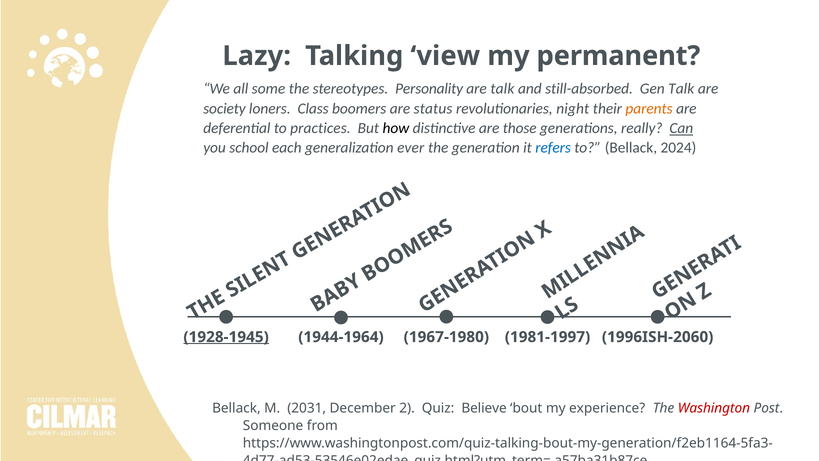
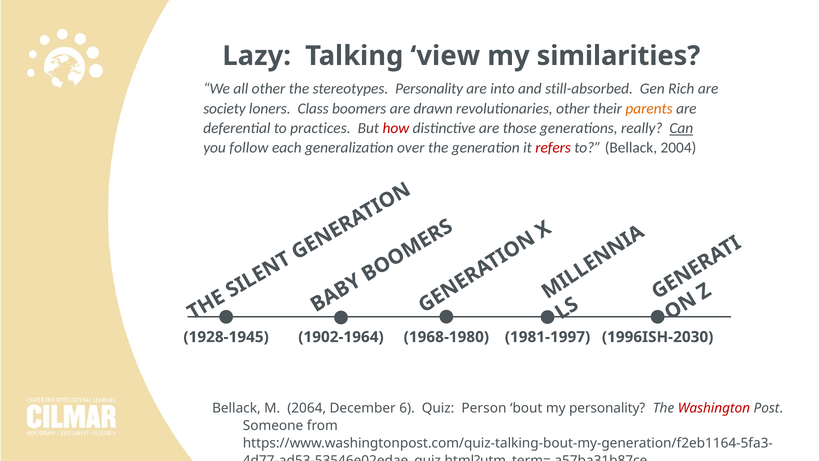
permanent: permanent -> similarities
all some: some -> other
are talk: talk -> into
Gen Talk: Talk -> Rich
status: status -> drawn
revolutionaries night: night -> other
how colour: black -> red
school: school -> follow
ever: ever -> over
refers colour: blue -> red
2024: 2024 -> 2004
1928-1945 underline: present -> none
1944-1964: 1944-1964 -> 1902-1964
1967-1980: 1967-1980 -> 1968-1980
1996ISH-2060: 1996ISH-2060 -> 1996ISH-2030
2031: 2031 -> 2064
2: 2 -> 6
Believe: Believe -> Person
my experience: experience -> personality
